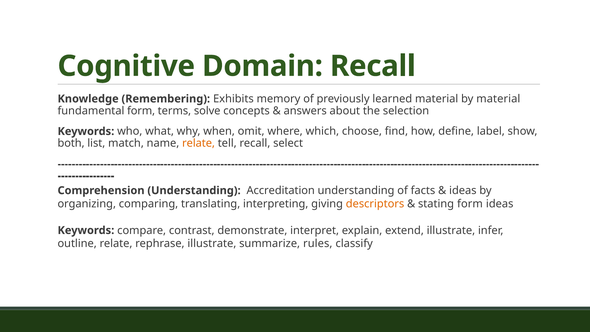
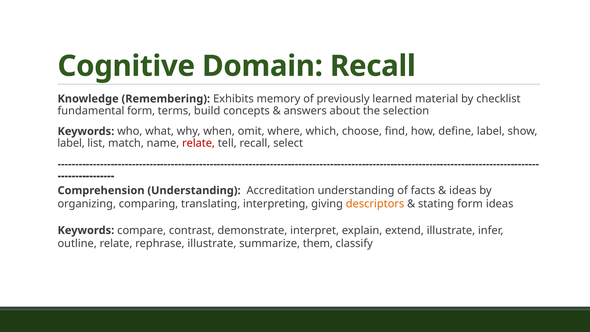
by material: material -> checklist
solve: solve -> build
both at (71, 143): both -> label
relate at (199, 143) colour: orange -> red
rules: rules -> them
